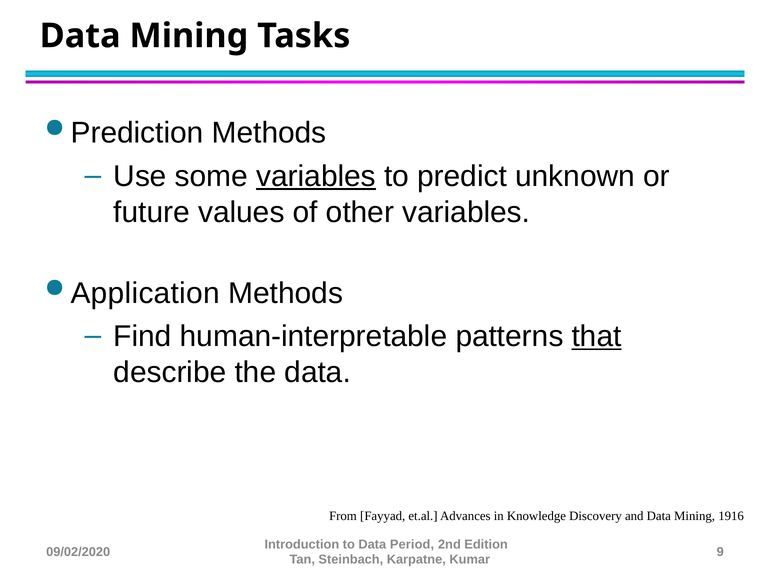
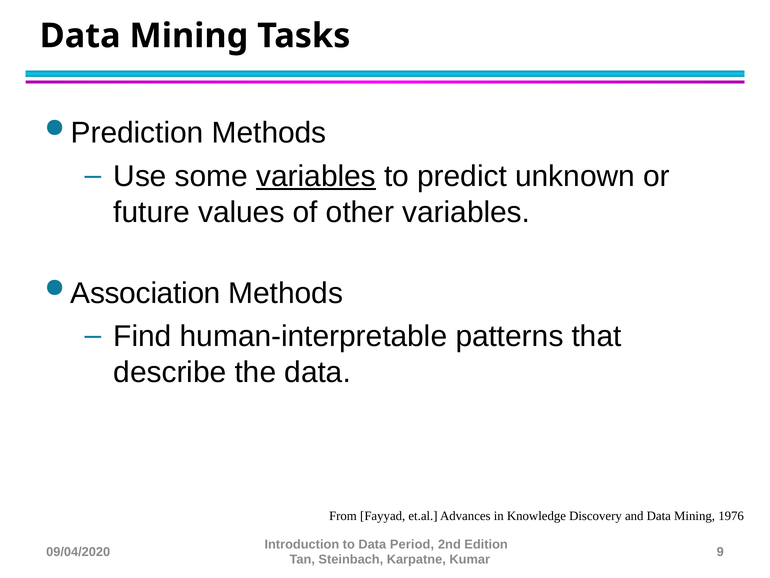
Application: Application -> Association
that underline: present -> none
1916: 1916 -> 1976
09/02/2020: 09/02/2020 -> 09/04/2020
